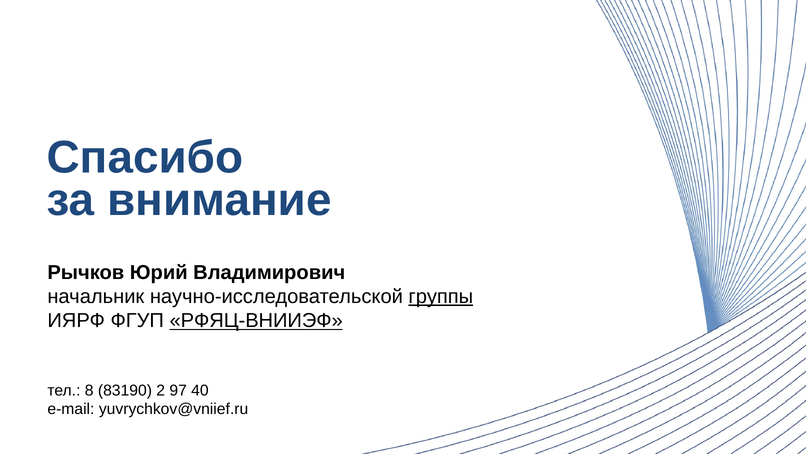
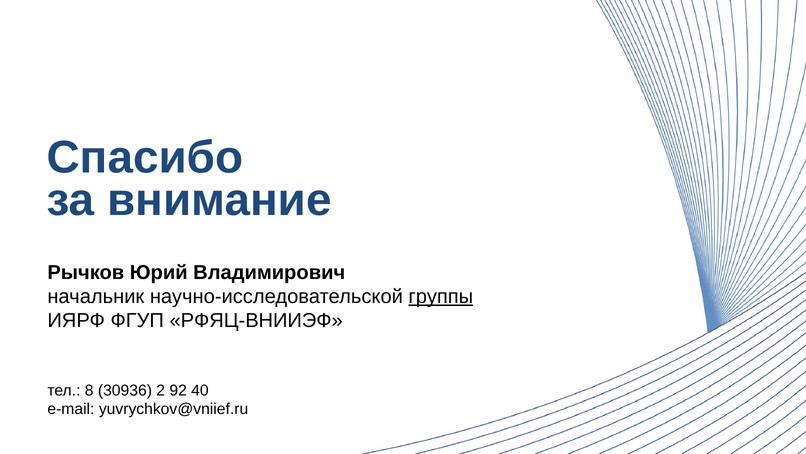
РФЯЦ-ВНИИЭФ underline: present -> none
83190: 83190 -> 30936
97: 97 -> 92
